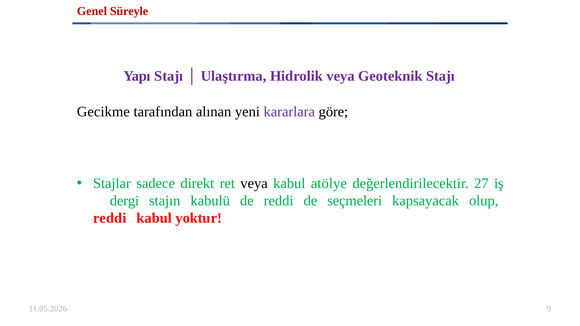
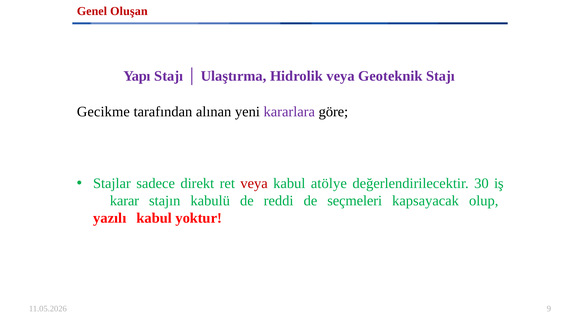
Süreyle: Süreyle -> Oluşan
veya at (254, 184) colour: black -> red
27: 27 -> 30
dergi: dergi -> karar
reddi at (110, 218): reddi -> yazılı
